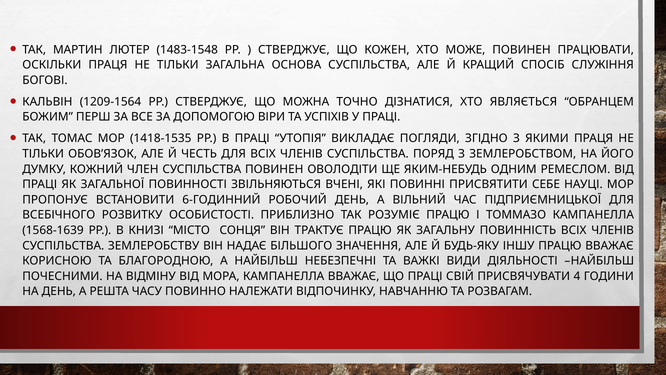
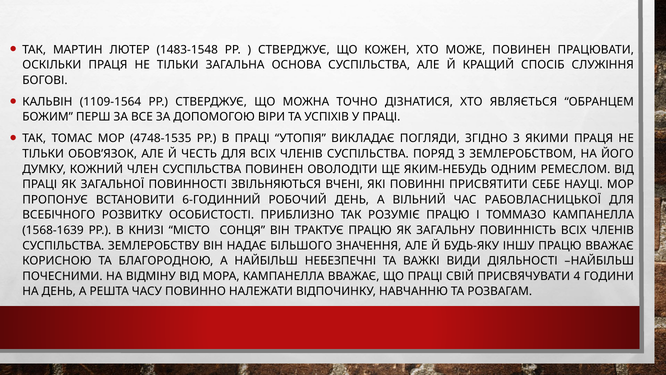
1209-1564: 1209-1564 -> 1109-1564
1418-1535: 1418-1535 -> 4748-1535
ПІДПРИЄМНИЦЬКОЇ: ПІДПРИЄМНИЦЬКОЇ -> РАБОВЛАСНИЦЬКОЇ
